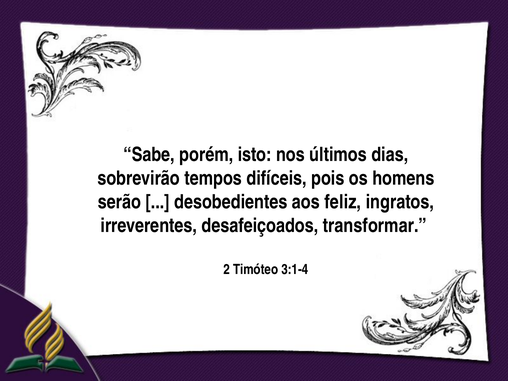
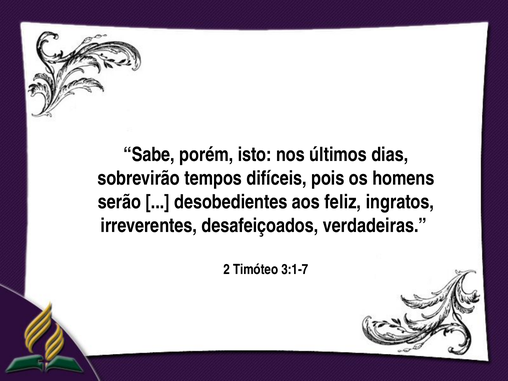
transformar: transformar -> verdadeiras
3:1-4: 3:1-4 -> 3:1-7
